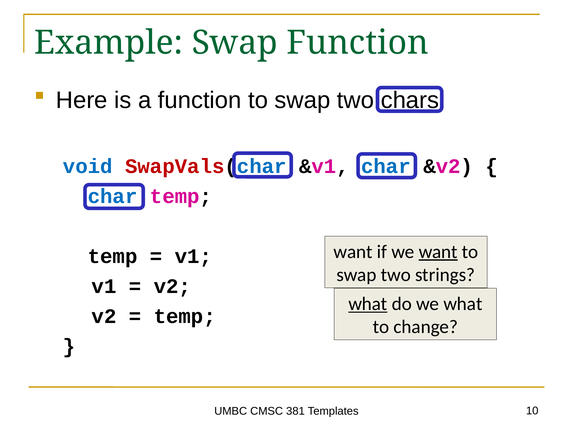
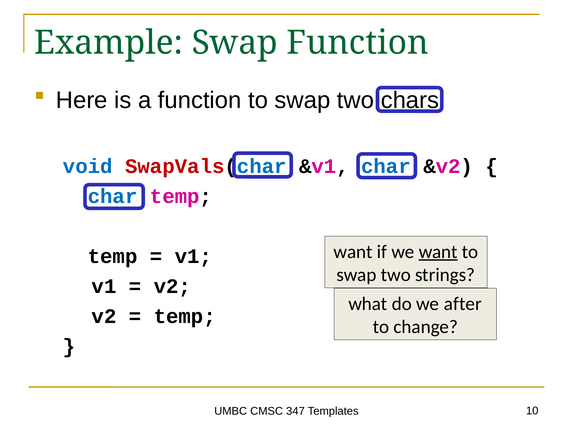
what at (368, 304) underline: present -> none
we what: what -> after
381: 381 -> 347
